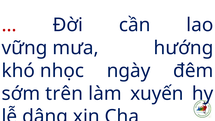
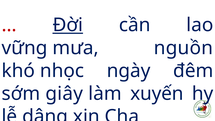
Đời underline: none -> present
hướng: hướng -> nguồn
trên: trên -> giây
